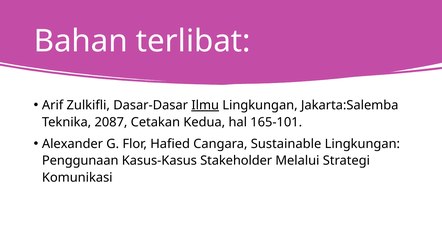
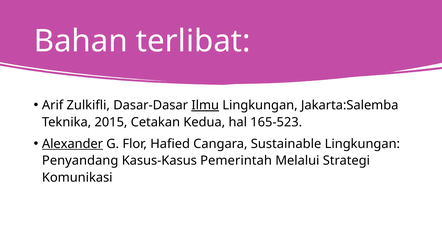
2087: 2087 -> 2015
165-101: 165-101 -> 165-523
Alexander underline: none -> present
Penggunaan: Penggunaan -> Penyandang
Stakeholder: Stakeholder -> Pemerintah
